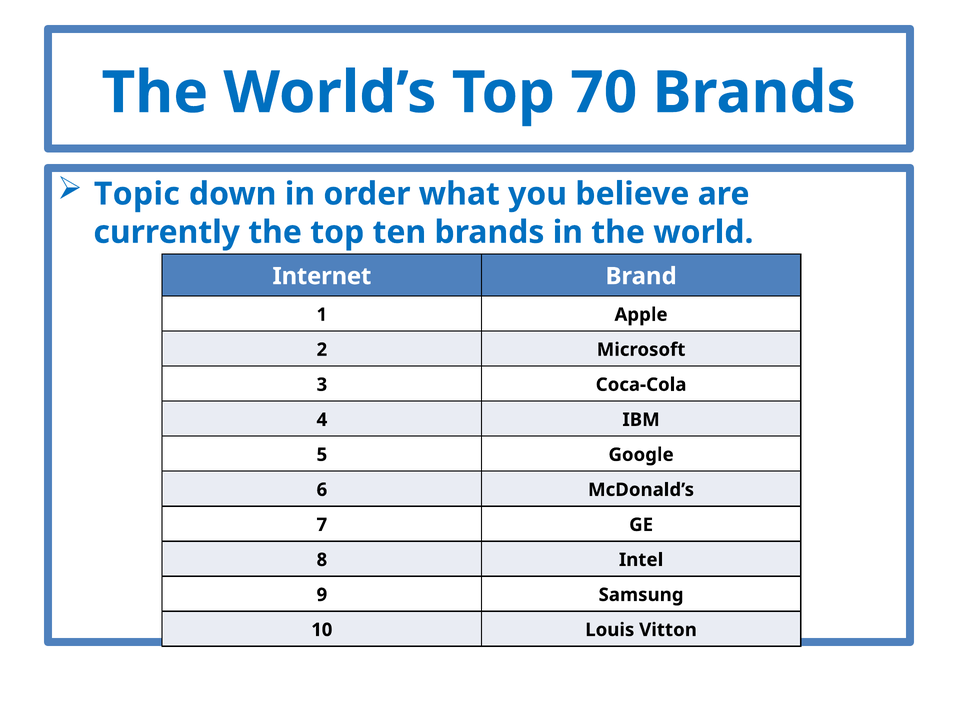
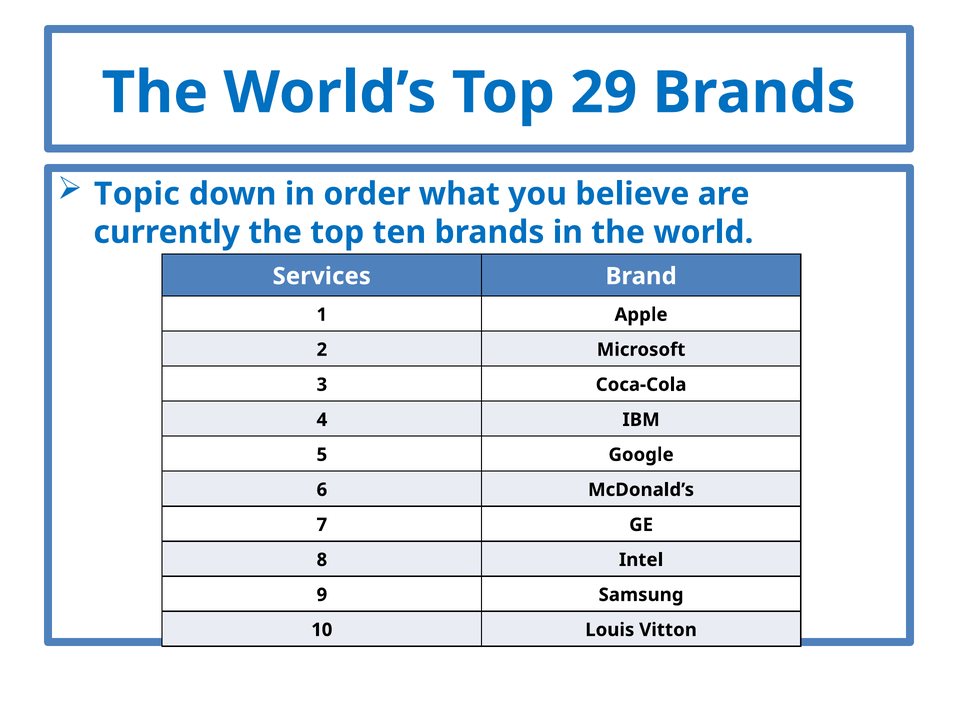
70: 70 -> 29
Internet: Internet -> Services
